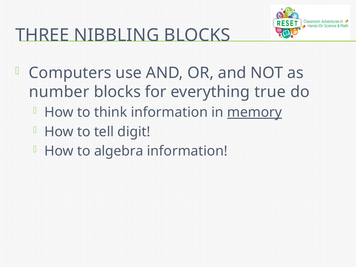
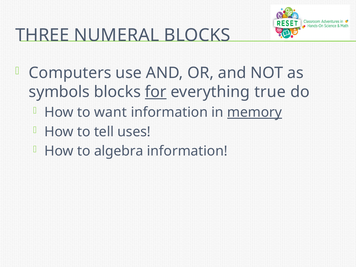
NIBBLING: NIBBLING -> NUMERAL
number: number -> symbols
for underline: none -> present
think: think -> want
digit: digit -> uses
